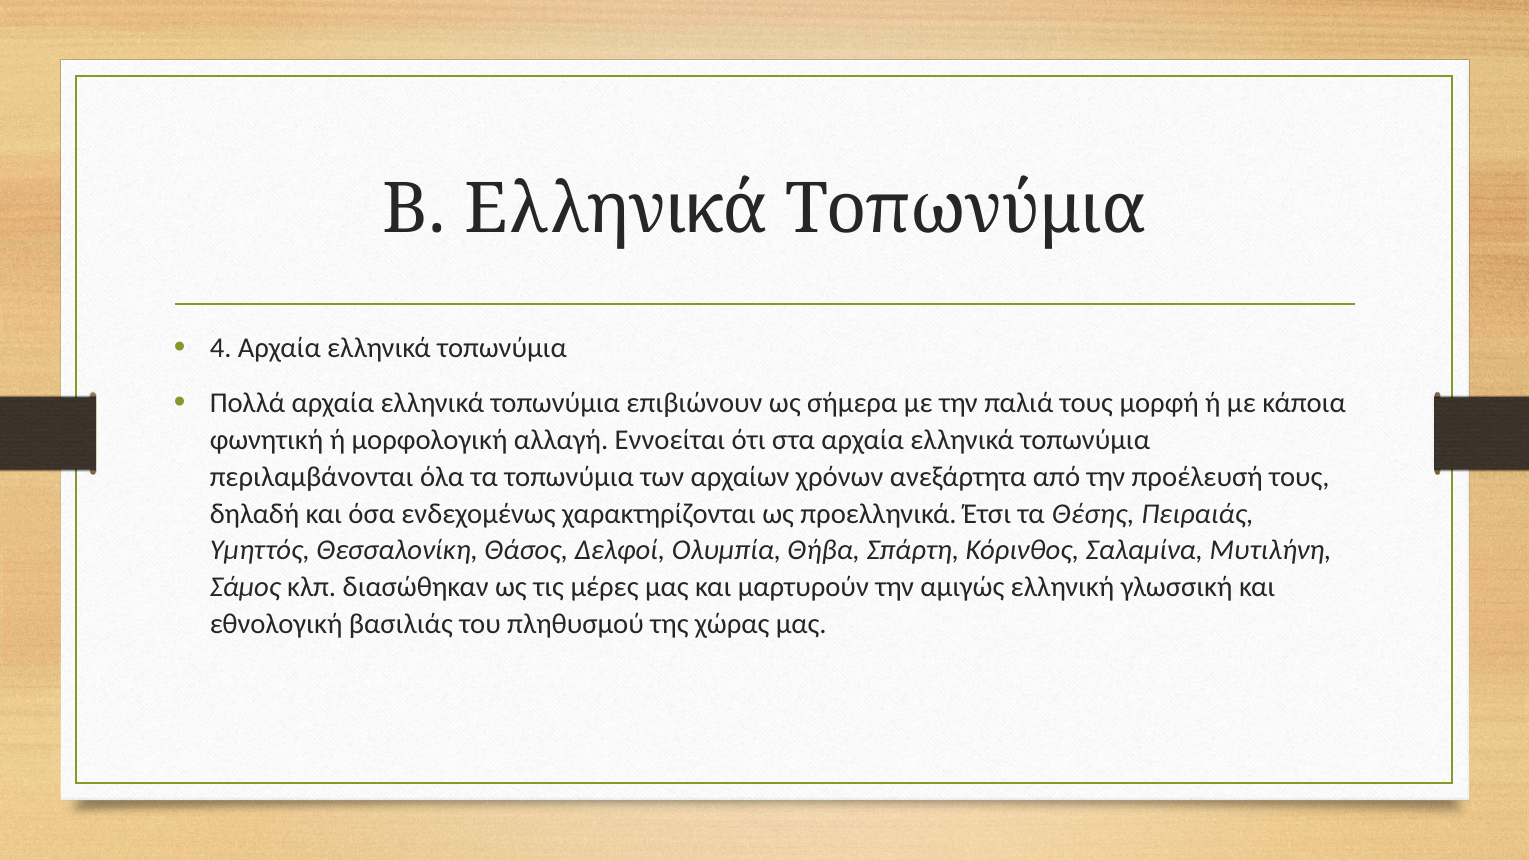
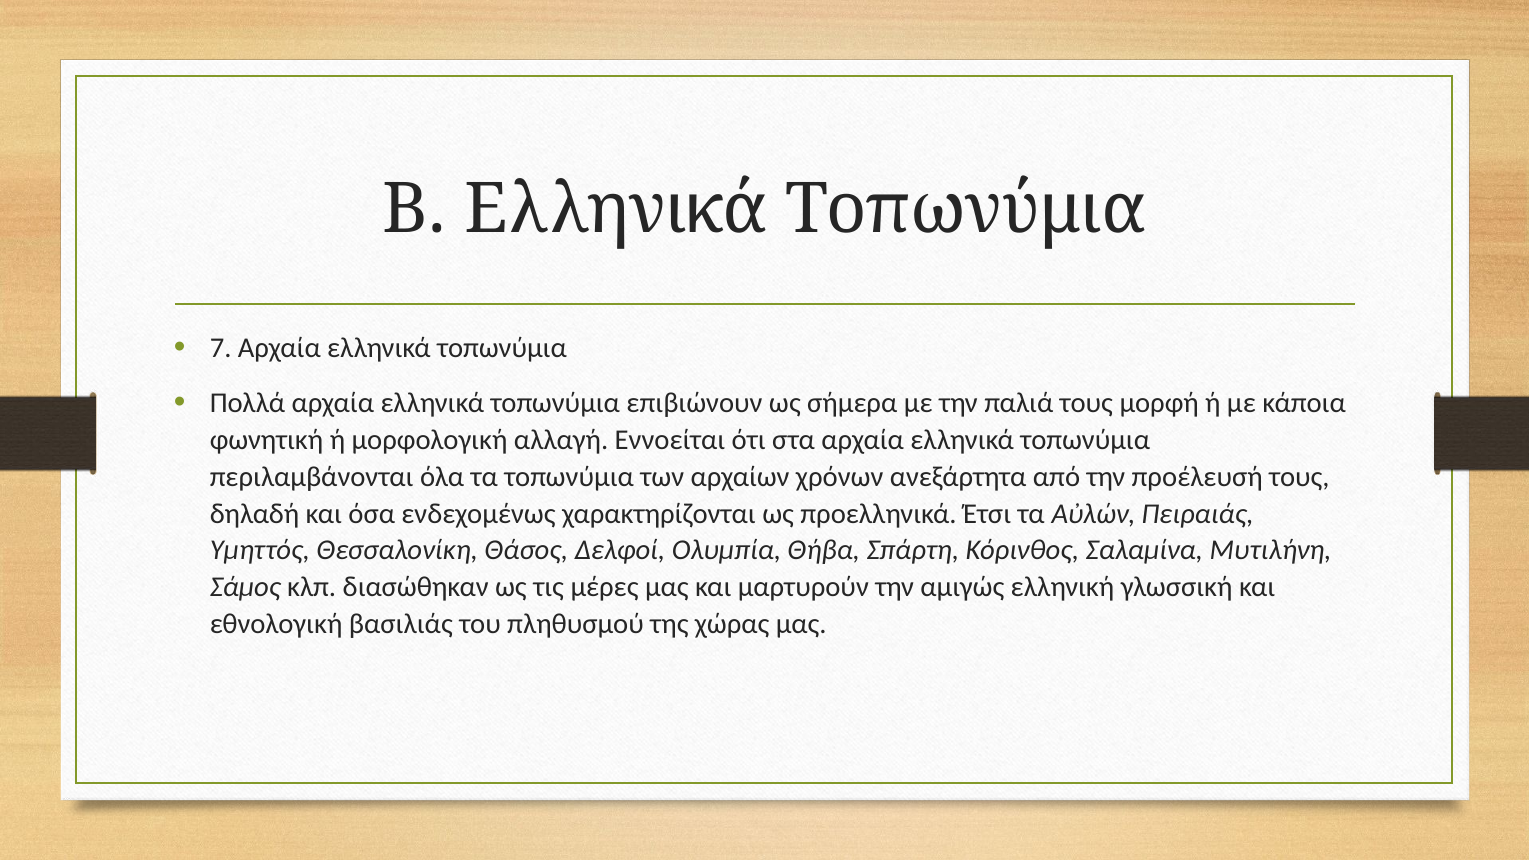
4: 4 -> 7
Θέσης: Θέσης -> Αὐλών
